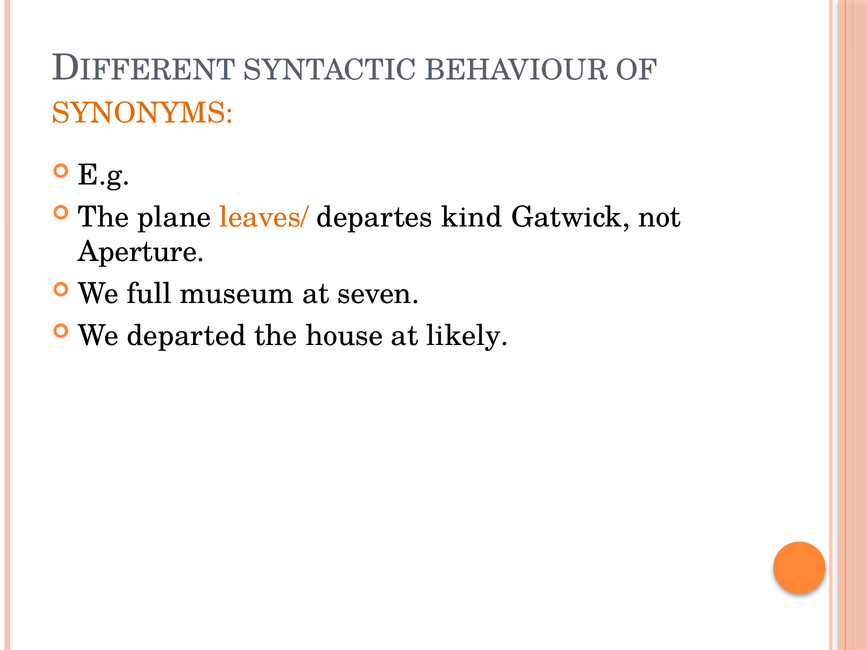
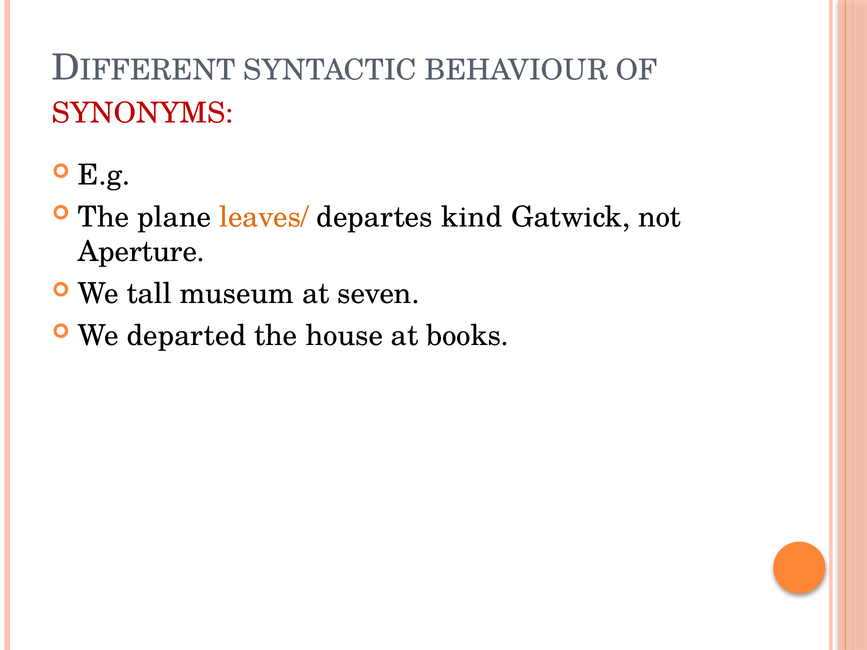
SYNONYMS colour: orange -> red
full: full -> tall
likely: likely -> books
